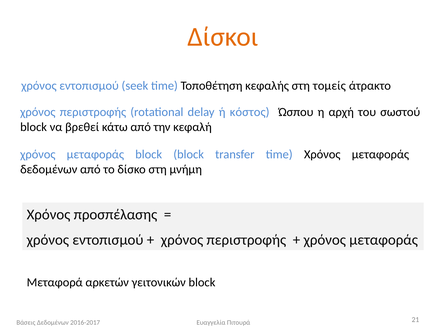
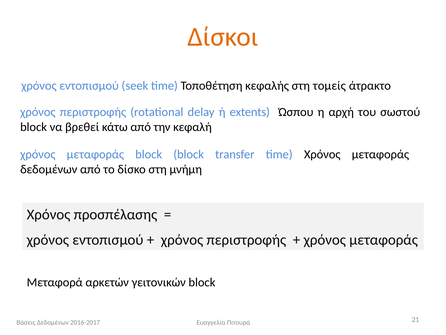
κόστος: κόστος -> extents
